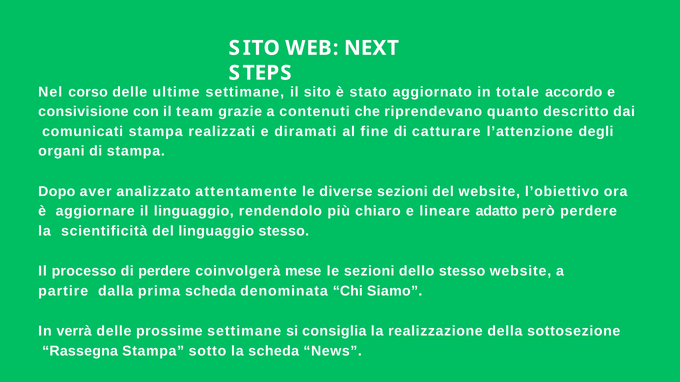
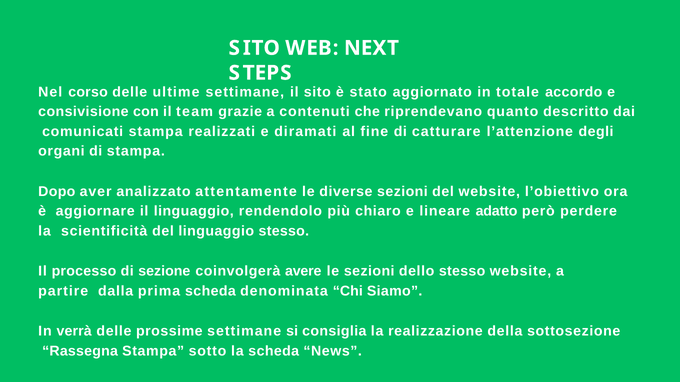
di perdere: perdere -> sezione
mese: mese -> avere
